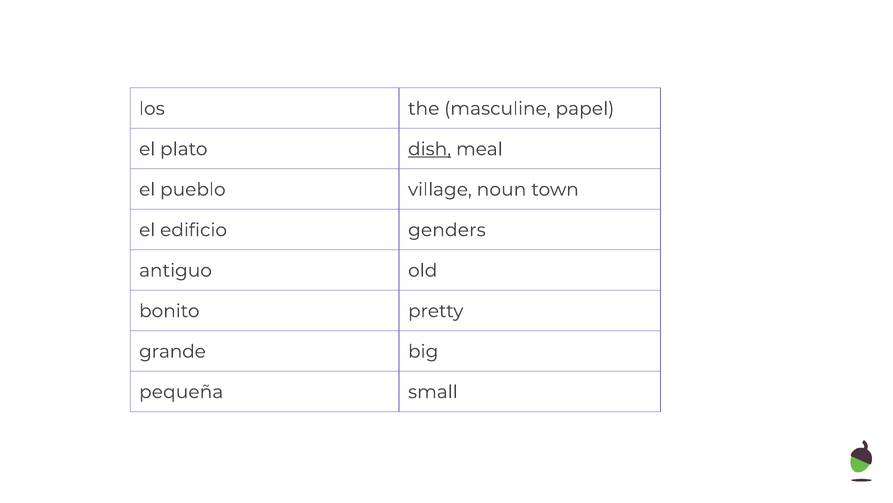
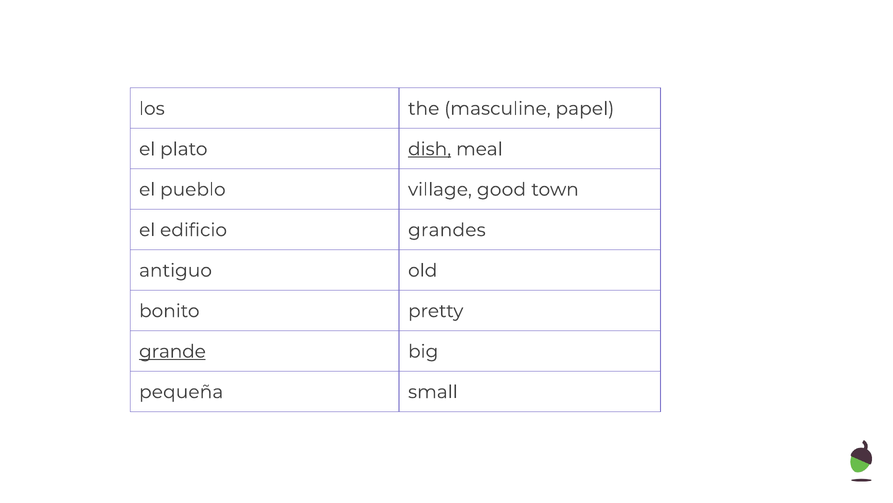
noun: noun -> good
genders: genders -> grandes
grande underline: none -> present
